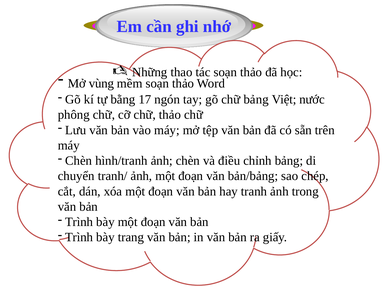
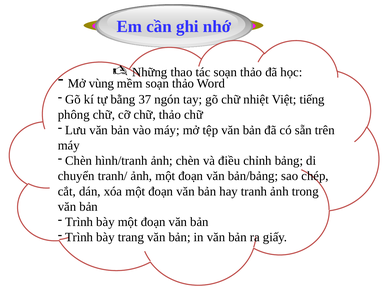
17: 17 -> 37
chữ bảng: bảng -> nhiệt
nước: nước -> tiếng
